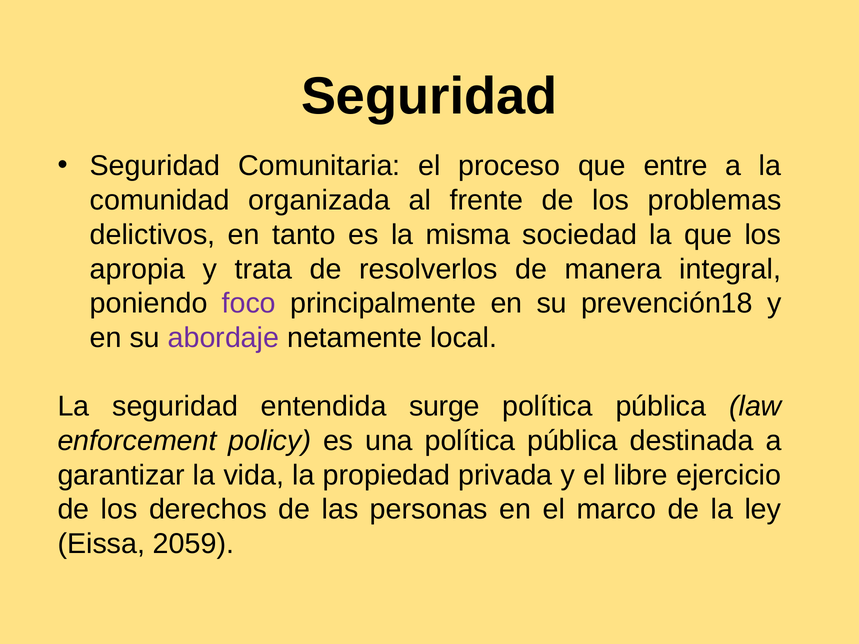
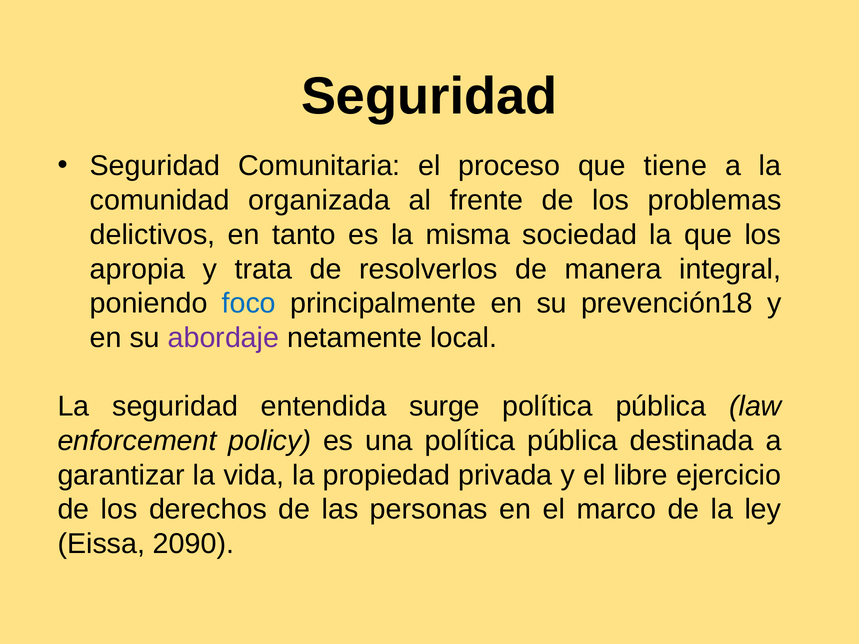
entre: entre -> tiene
foco colour: purple -> blue
2059: 2059 -> 2090
